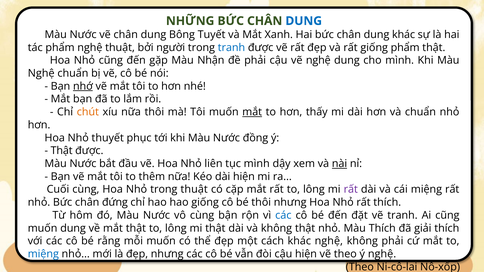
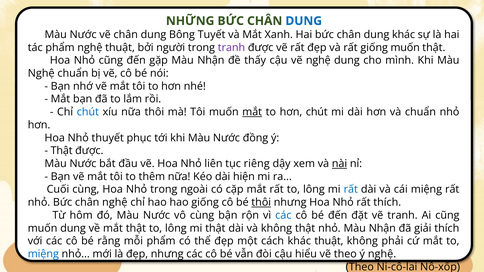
tranh at (231, 48) colour: blue -> purple
giống phẩm: phẩm -> muốn
đề phải: phải -> thấy
nhớ underline: present -> none
chút at (88, 112) colour: orange -> blue
hơn thấy: thấy -> chút
tục mình: mình -> riêng
trong thuật: thuật -> ngoài
rất at (351, 190) colour: purple -> blue
chân đứng: đứng -> nghệ
thôi at (261, 203) underline: none -> present
nhỏ Màu Thích: Thích -> Nhận
mỗi muốn: muốn -> phẩm
khác nghệ: nghệ -> thuật
cậu hiện: hiện -> hiểu
